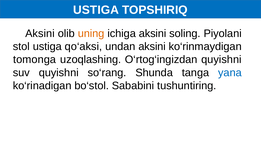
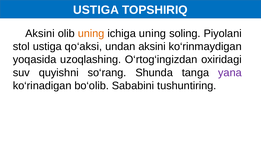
ichiga aksini: aksini -> uning
tomonga: tomonga -> yoqasida
O‘rtog‘ingizdan quyishni: quyishni -> oxiridagi
yana colour: blue -> purple
bo‘stol: bo‘stol -> bo‘olib
